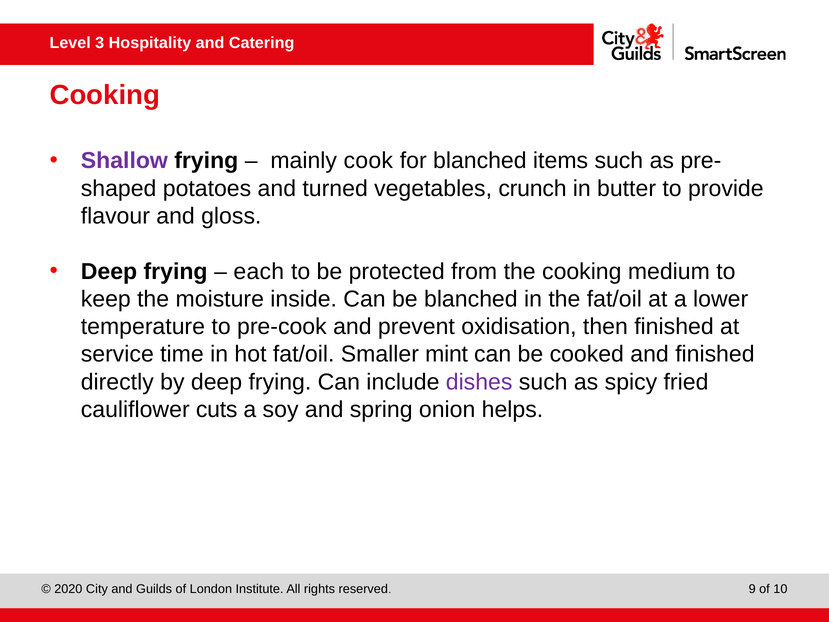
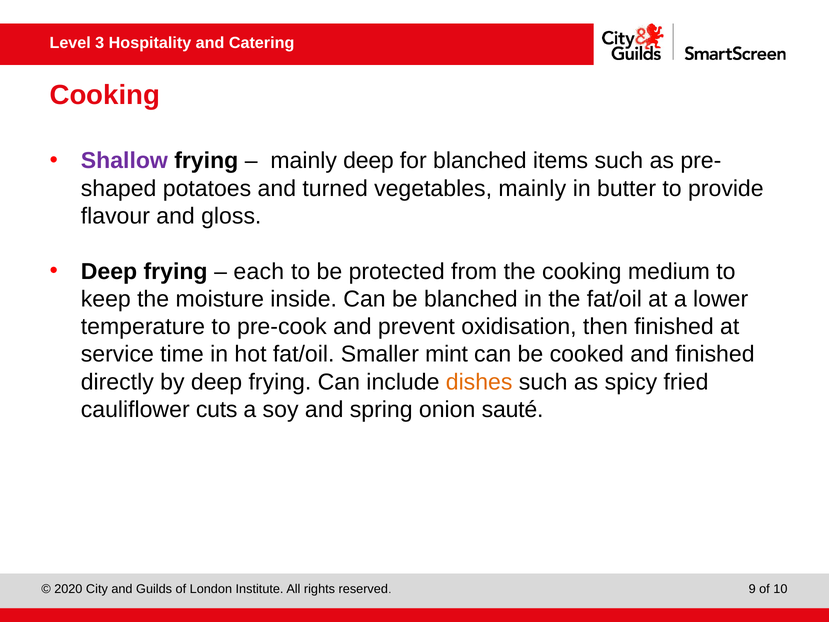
mainly cook: cook -> deep
vegetables crunch: crunch -> mainly
dishes colour: purple -> orange
helps: helps -> sauté
